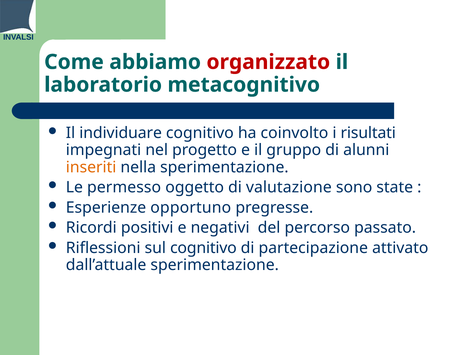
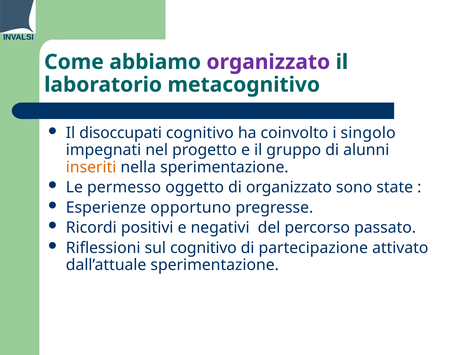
organizzato at (268, 62) colour: red -> purple
individuare: individuare -> disoccupati
risultati: risultati -> singolo
di valutazione: valutazione -> organizzato
